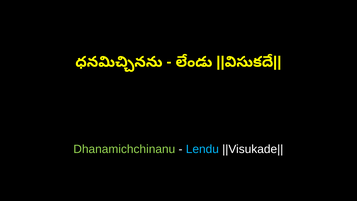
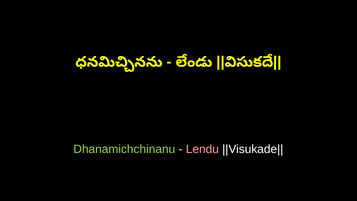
Lendu colour: light blue -> pink
